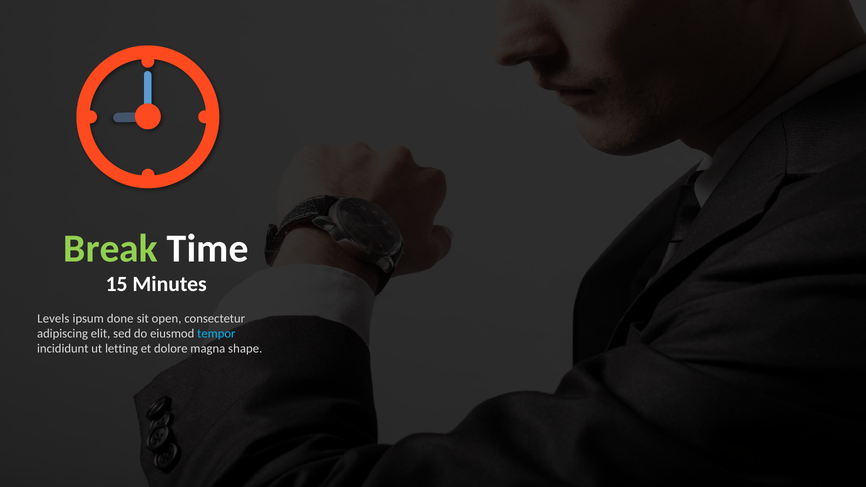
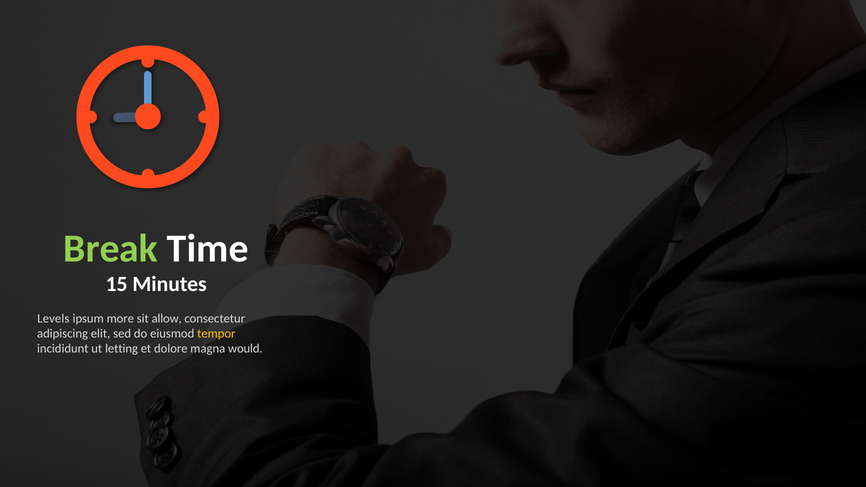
done: done -> more
open: open -> allow
tempor colour: light blue -> yellow
shape: shape -> would
